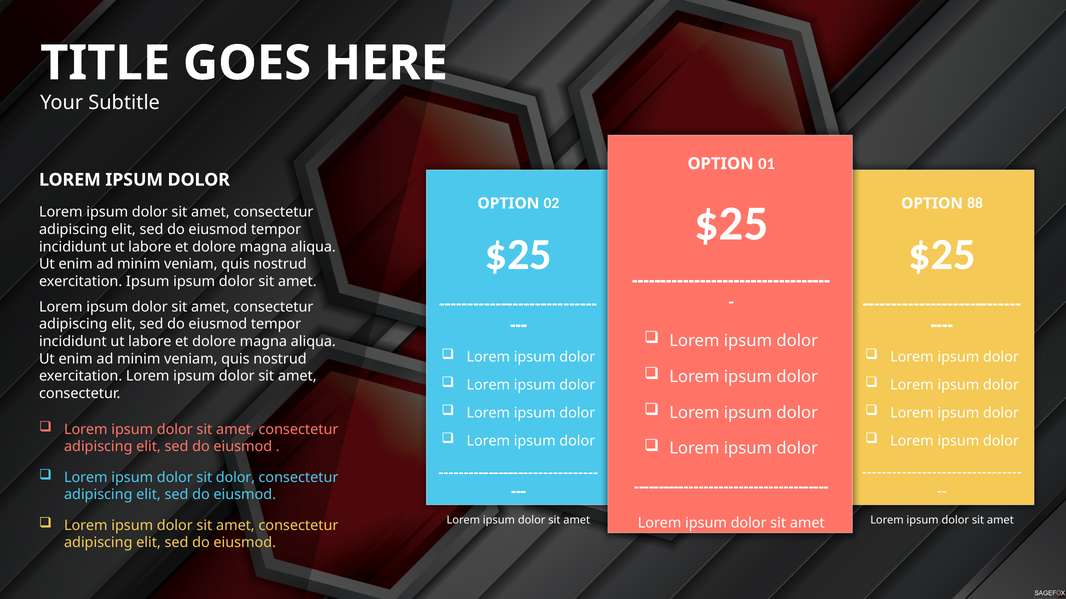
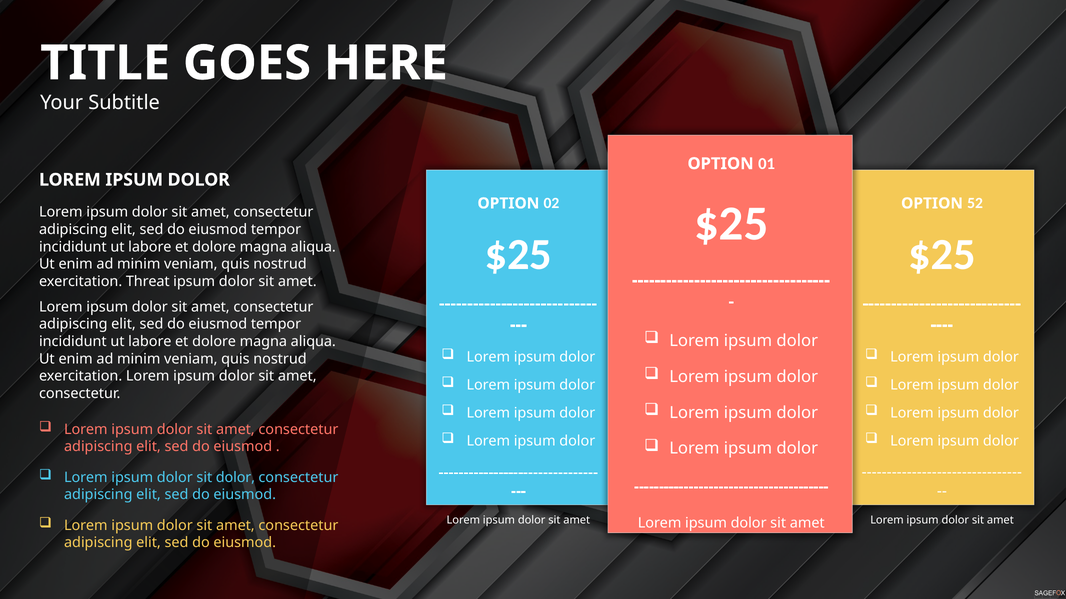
88: 88 -> 52
exercitation Ipsum: Ipsum -> Threat
